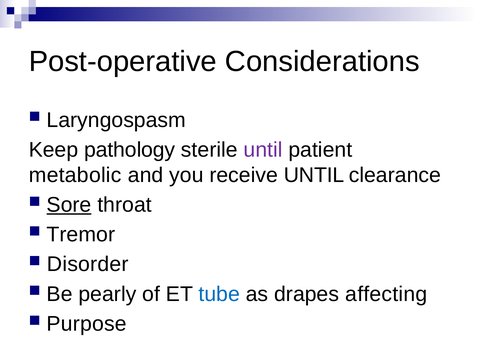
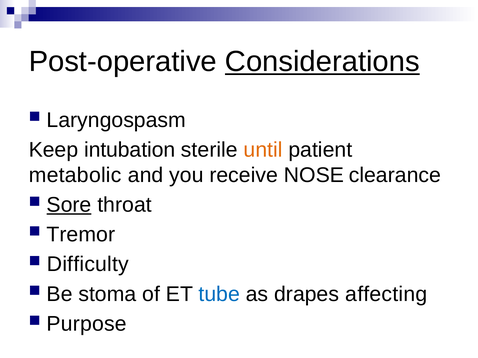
Considerations underline: none -> present
pathology: pathology -> intubation
until at (263, 150) colour: purple -> orange
receive UNTIL: UNTIL -> NOSE
Disorder: Disorder -> Difficulty
pearly: pearly -> stoma
